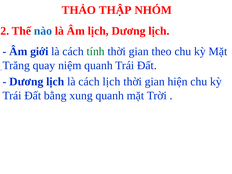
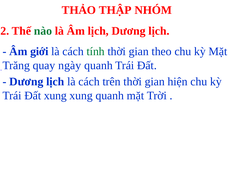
nào colour: blue -> green
niệm: niệm -> ngày
cách lịch: lịch -> trên
Đất bằng: bằng -> xung
